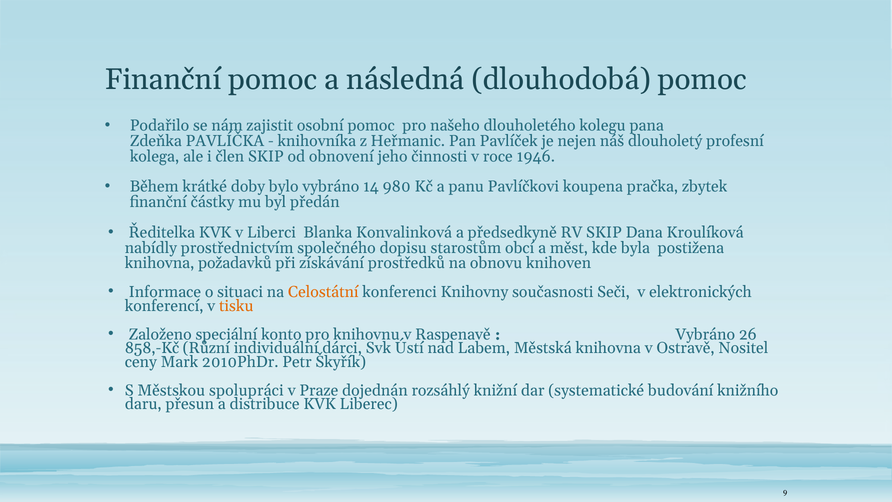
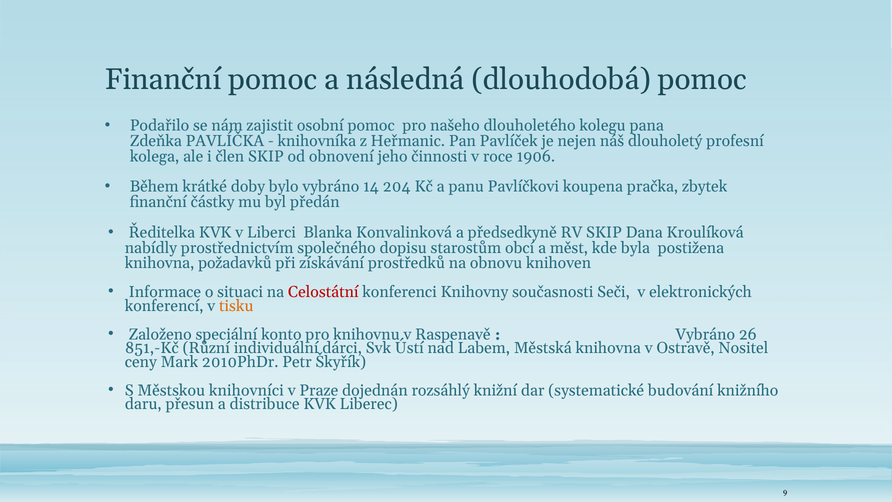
1946: 1946 -> 1906
980: 980 -> 204
Celostátní colour: orange -> red
858,-Kč: 858,-Kč -> 851,-Kč
spolupráci: spolupráci -> knihovníci
